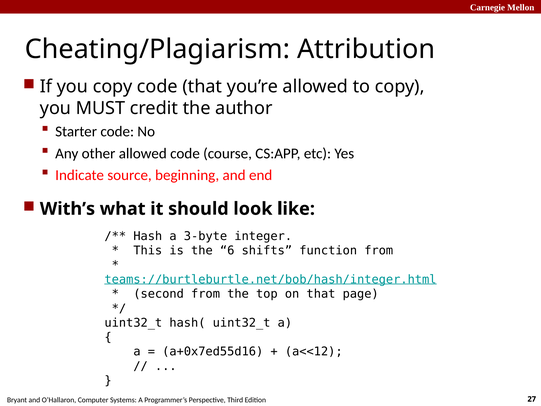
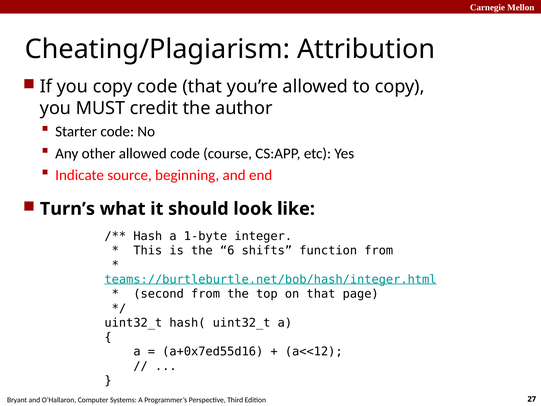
With’s: With’s -> Turn’s
3-byte: 3-byte -> 1-byte
